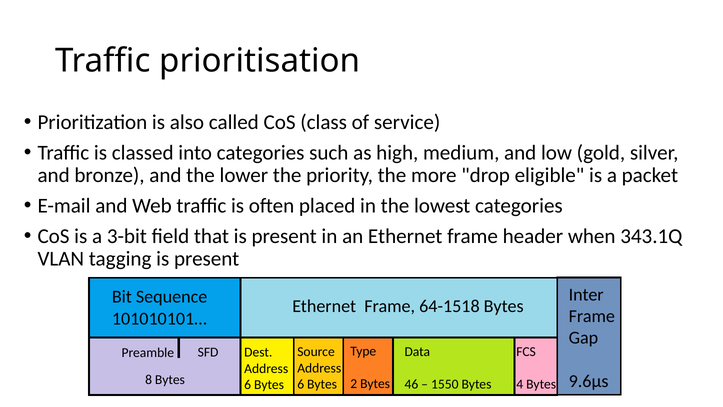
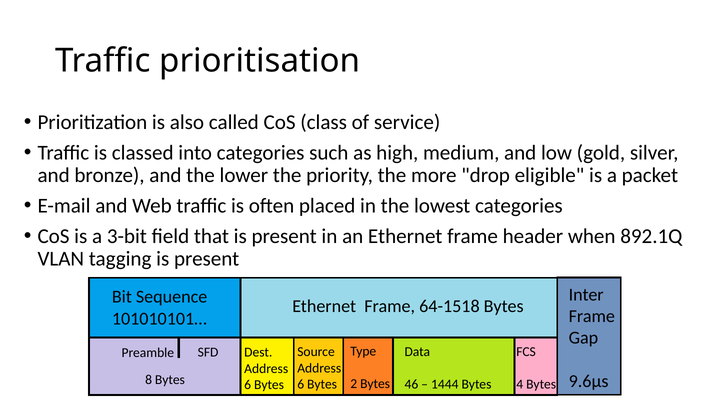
343.1Q: 343.1Q -> 892.1Q
1550: 1550 -> 1444
